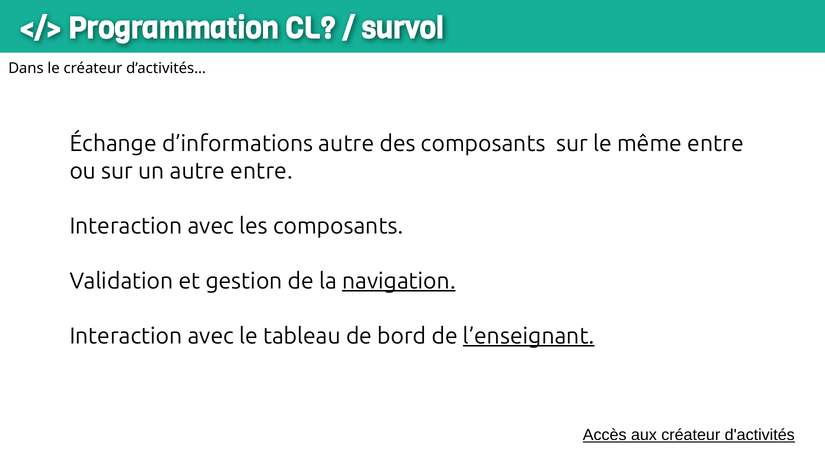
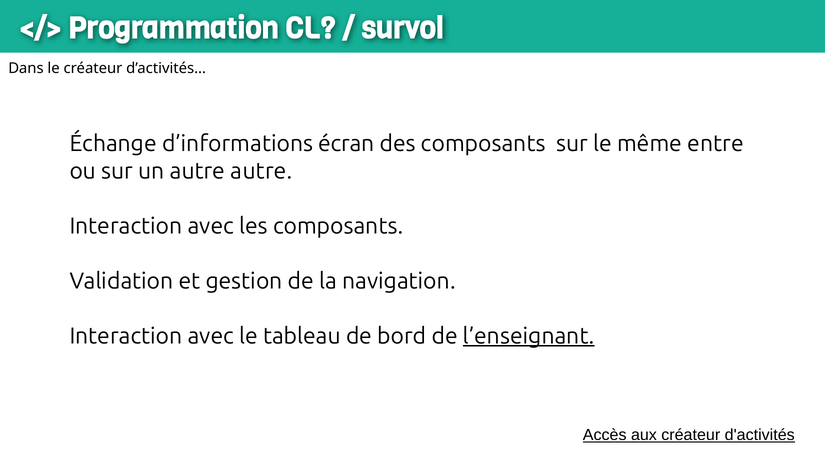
d’informations autre: autre -> écran
autre entre: entre -> autre
navigation underline: present -> none
